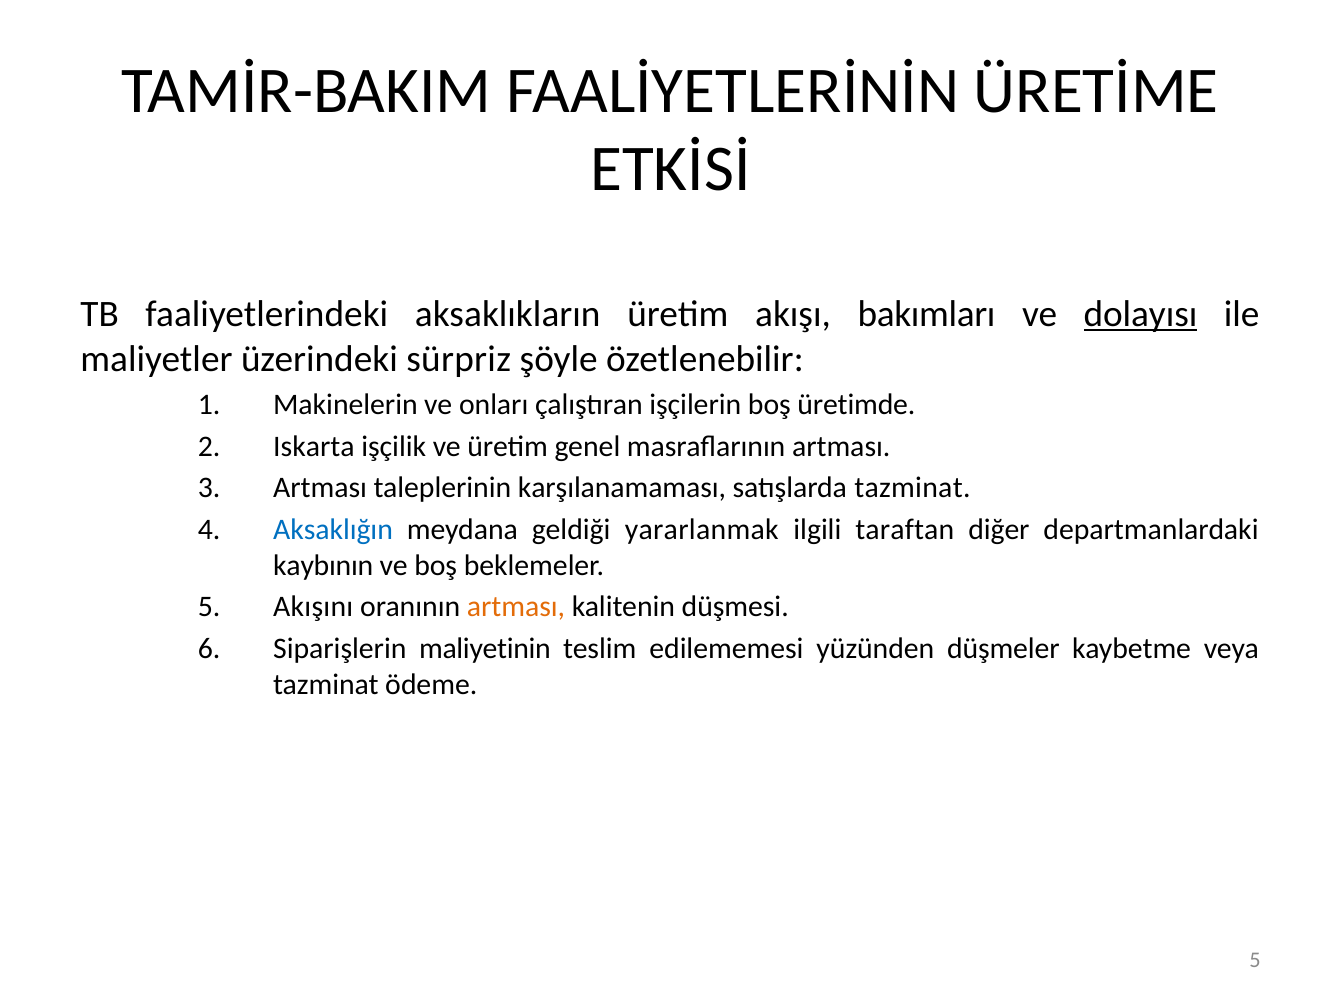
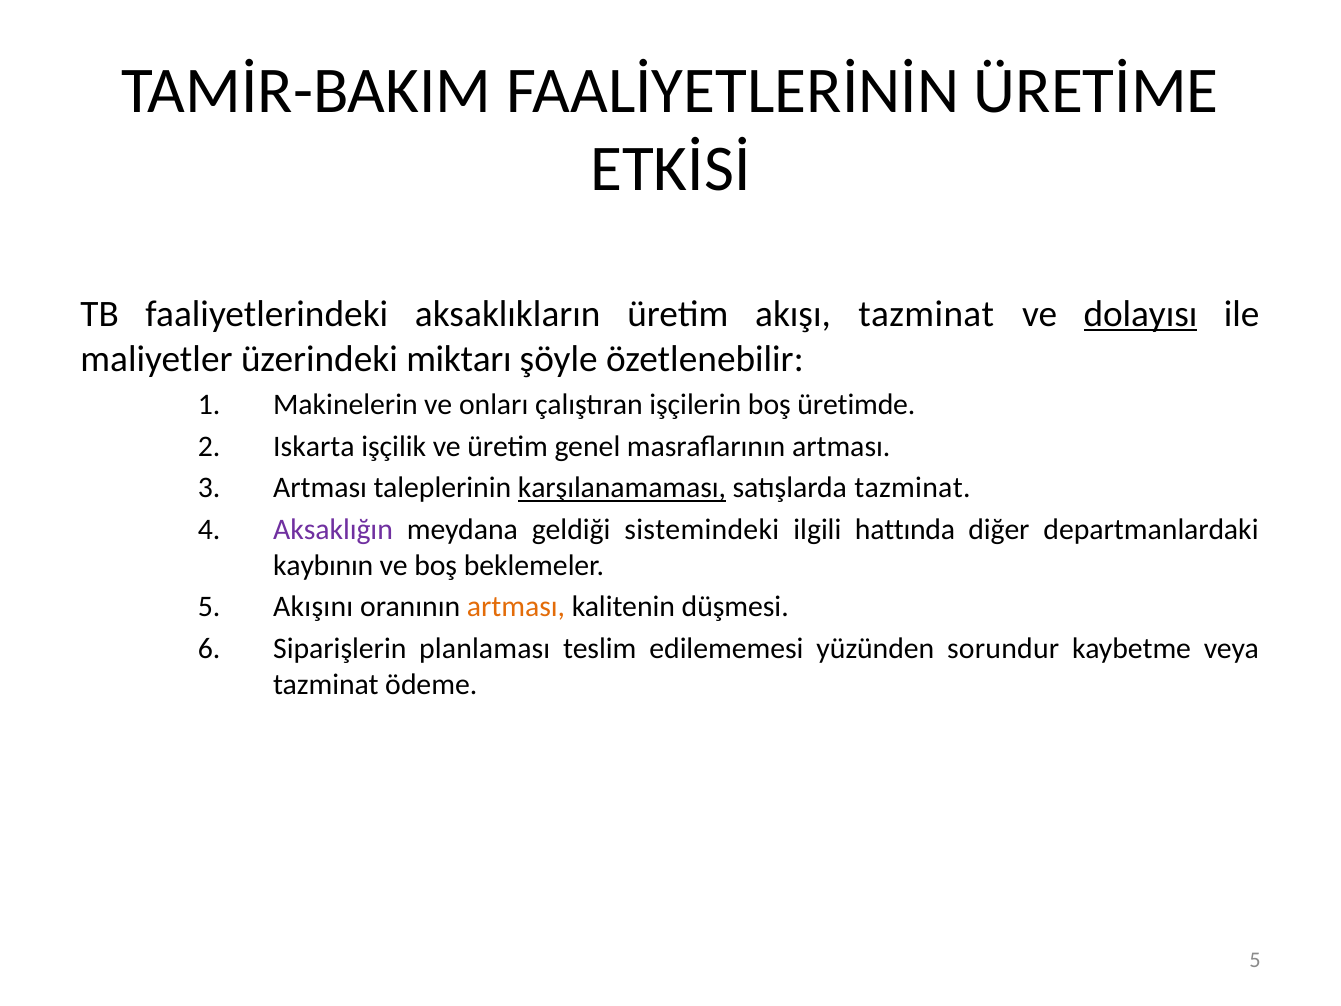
akışı bakımları: bakımları -> tazminat
sürpriz: sürpriz -> miktarı
karşılanamaması underline: none -> present
Aksaklığın colour: blue -> purple
yararlanmak: yararlanmak -> sistemindeki
taraftan: taraftan -> hattında
maliyetinin: maliyetinin -> planlaması
düşmeler: düşmeler -> sorundur
